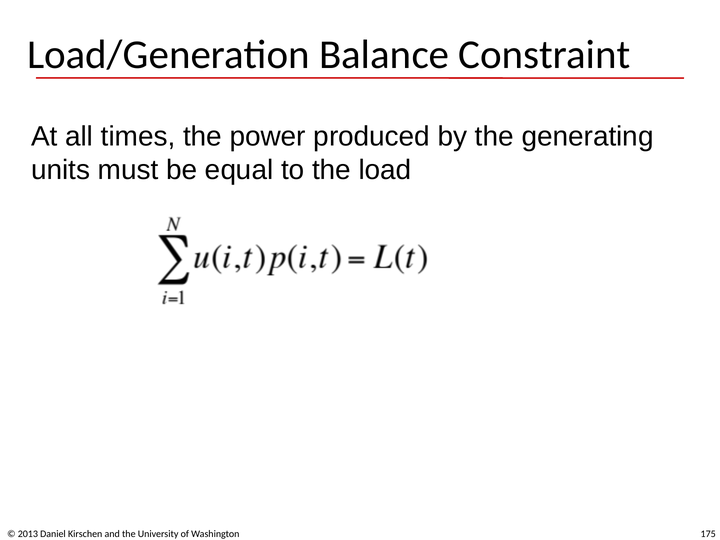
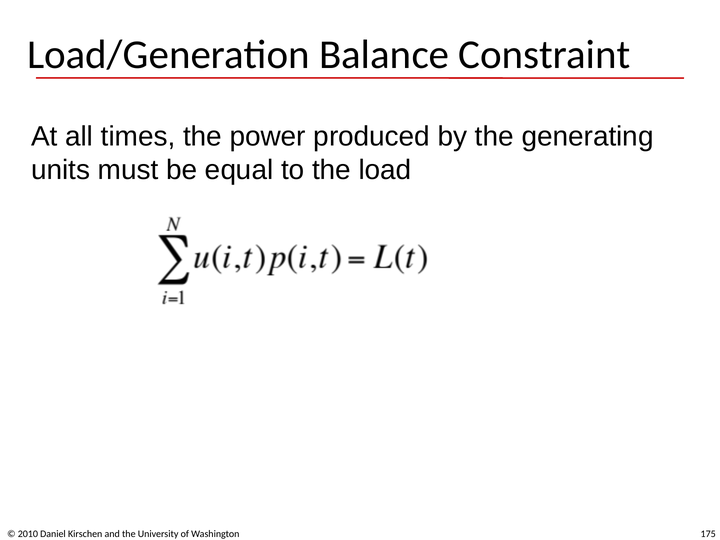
2013: 2013 -> 2010
